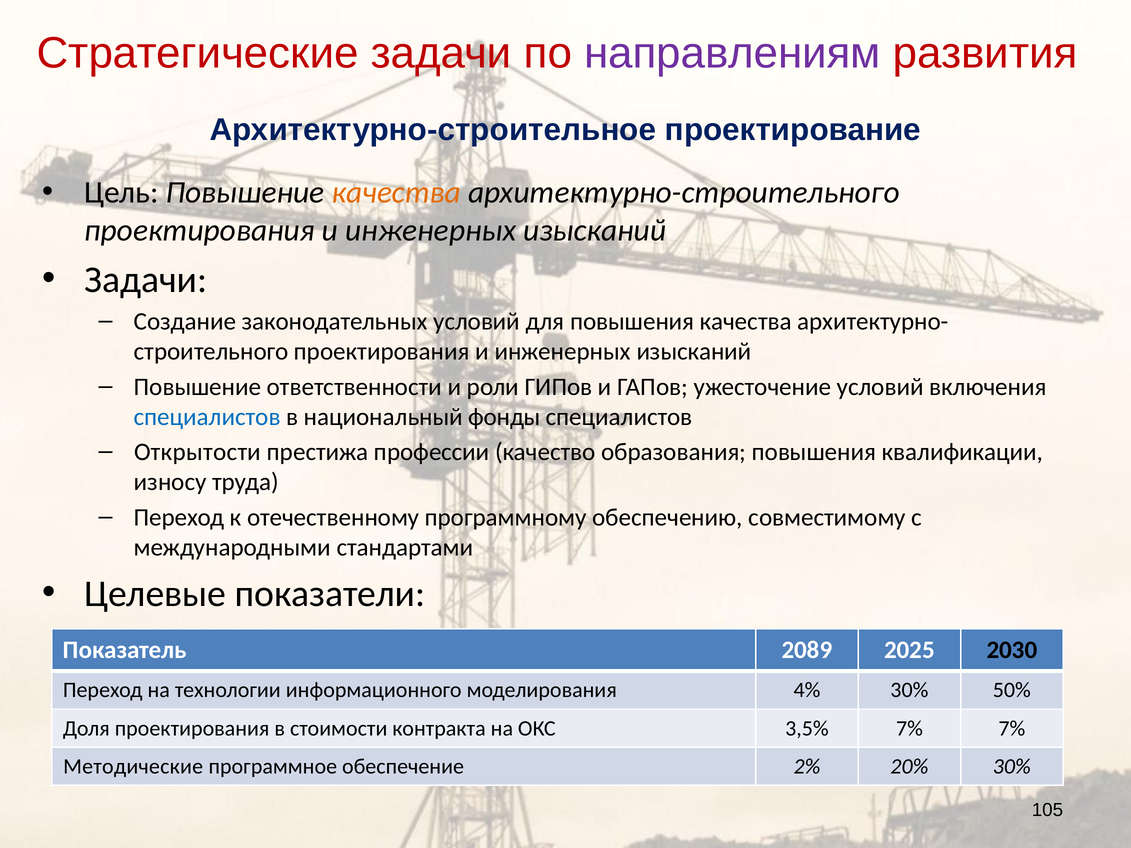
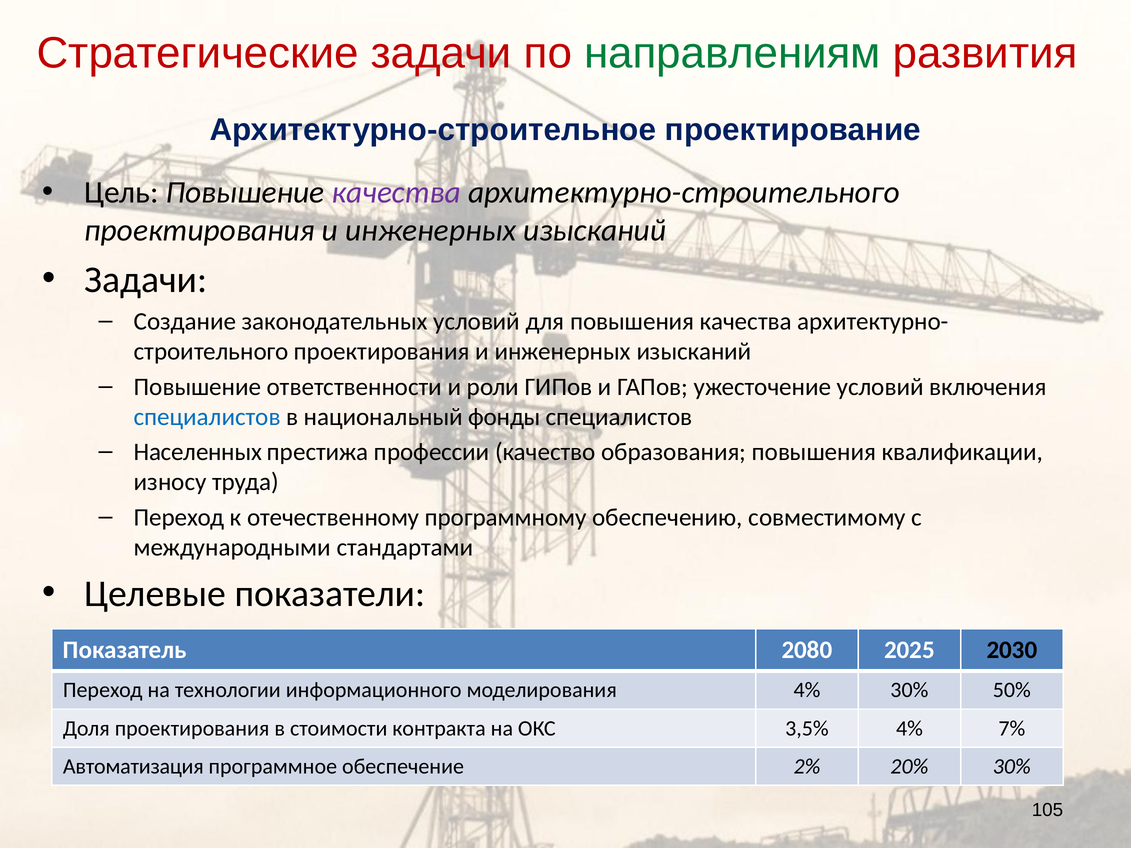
направлениям colour: purple -> green
качества at (396, 193) colour: orange -> purple
Открытости: Открытости -> Населенных
2089: 2089 -> 2080
3,5% 7%: 7% -> 4%
Методические: Методические -> Автоматизация
